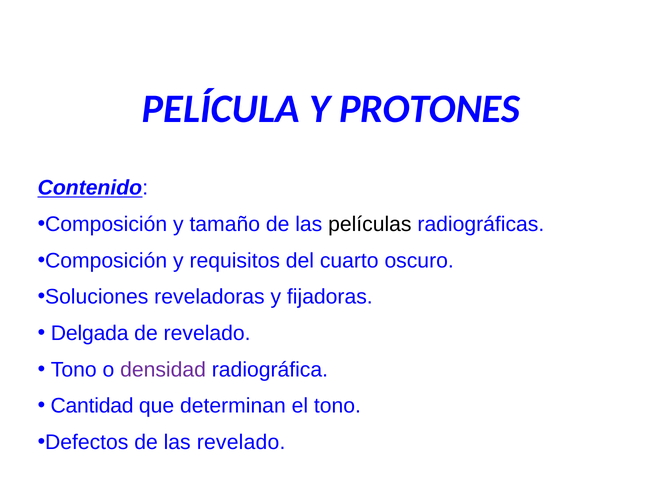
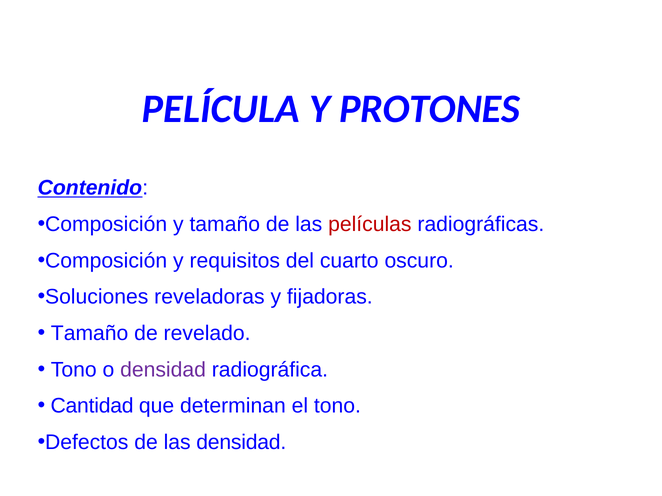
películas colour: black -> red
Delgada at (90, 334): Delgada -> Tamaño
las revelado: revelado -> densidad
